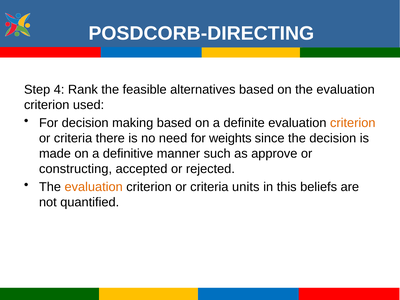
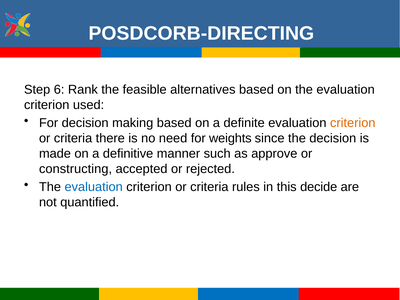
4: 4 -> 6
evaluation at (94, 187) colour: orange -> blue
units: units -> rules
beliefs: beliefs -> decide
